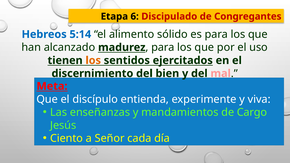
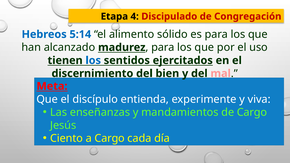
6: 6 -> 4
Congregantes: Congregantes -> Congregación
los at (93, 60) colour: orange -> blue
a Señor: Señor -> Cargo
